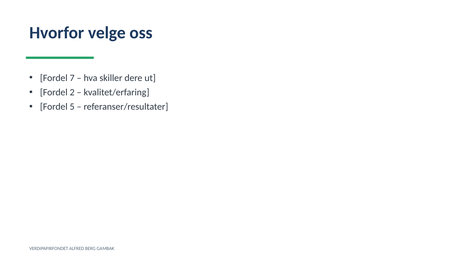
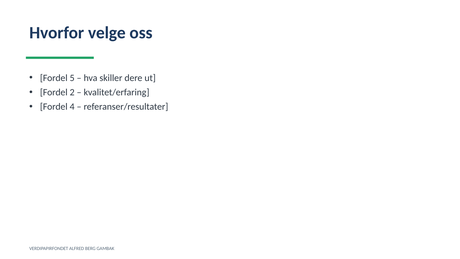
7: 7 -> 5
5: 5 -> 4
